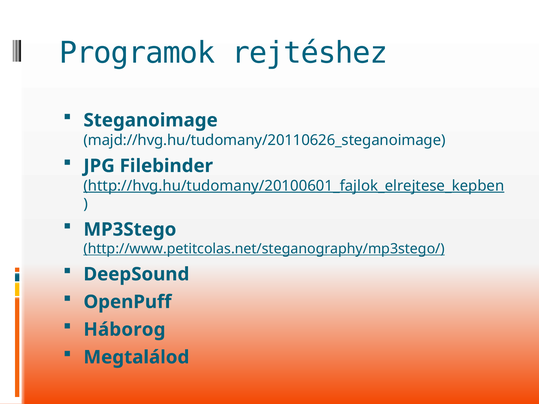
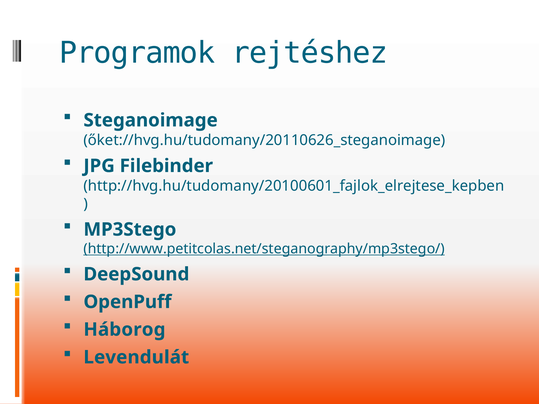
majd://hvg.hu/tudomany/20110626_steganoimage: majd://hvg.hu/tudomany/20110626_steganoimage -> őket://hvg.hu/tudomany/20110626_steganoimage
http://hvg.hu/tudomany/20100601_fajlok_elrejtese_kepben underline: present -> none
Megtalálod: Megtalálod -> Levendulát
